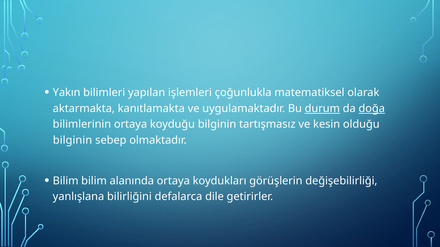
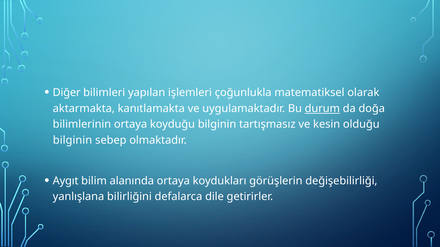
Yakın: Yakın -> Diğer
doğa underline: present -> none
Bilim at (66, 181): Bilim -> Aygıt
